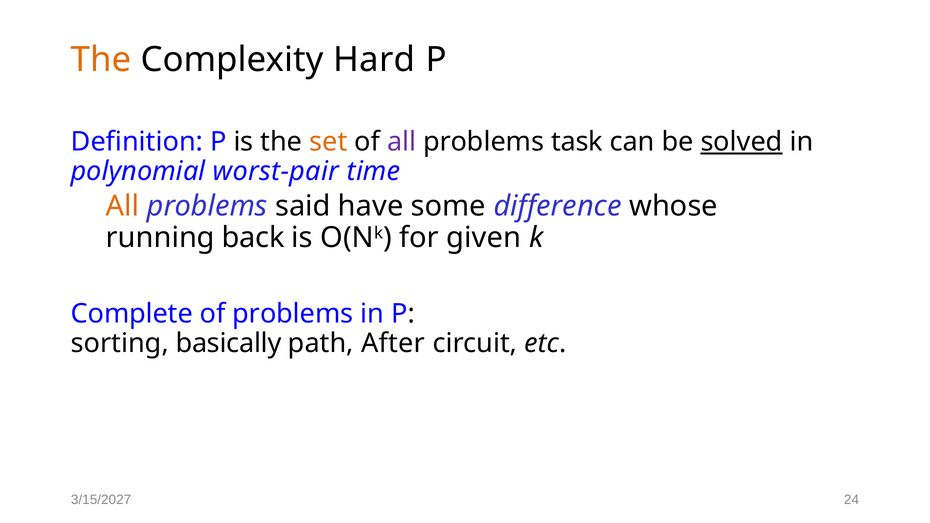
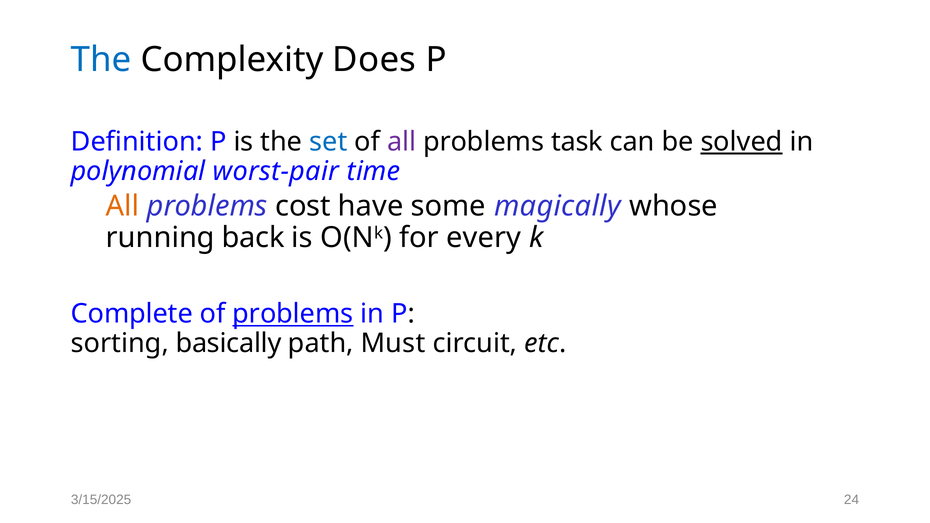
The at (101, 60) colour: orange -> blue
Hard: Hard -> Does
set colour: orange -> blue
said: said -> cost
difference: difference -> magically
given: given -> every
problems at (293, 314) underline: none -> present
After: After -> Must
3/15/2027: 3/15/2027 -> 3/15/2025
